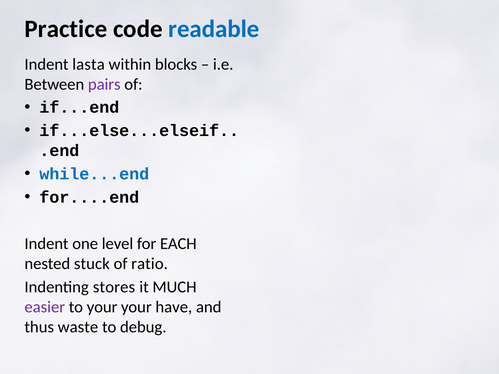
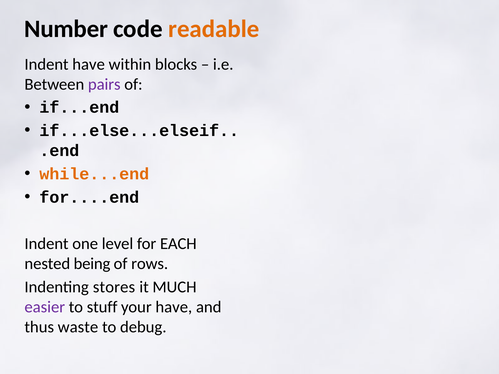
Practice: Practice -> Number
readable colour: blue -> orange
Indent lasta: lasta -> have
while...end colour: blue -> orange
stuck: stuck -> being
ratio: ratio -> rows
to your: your -> stuff
